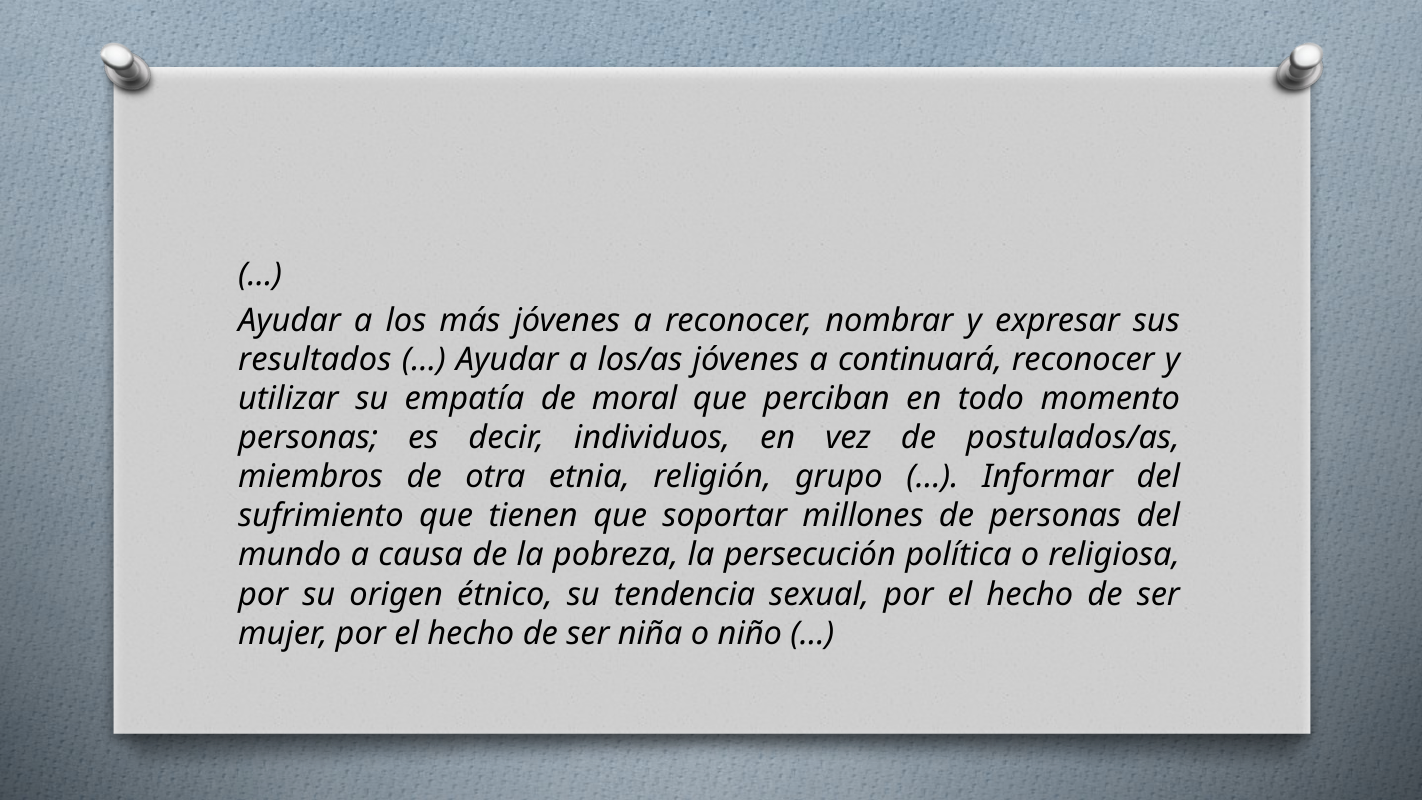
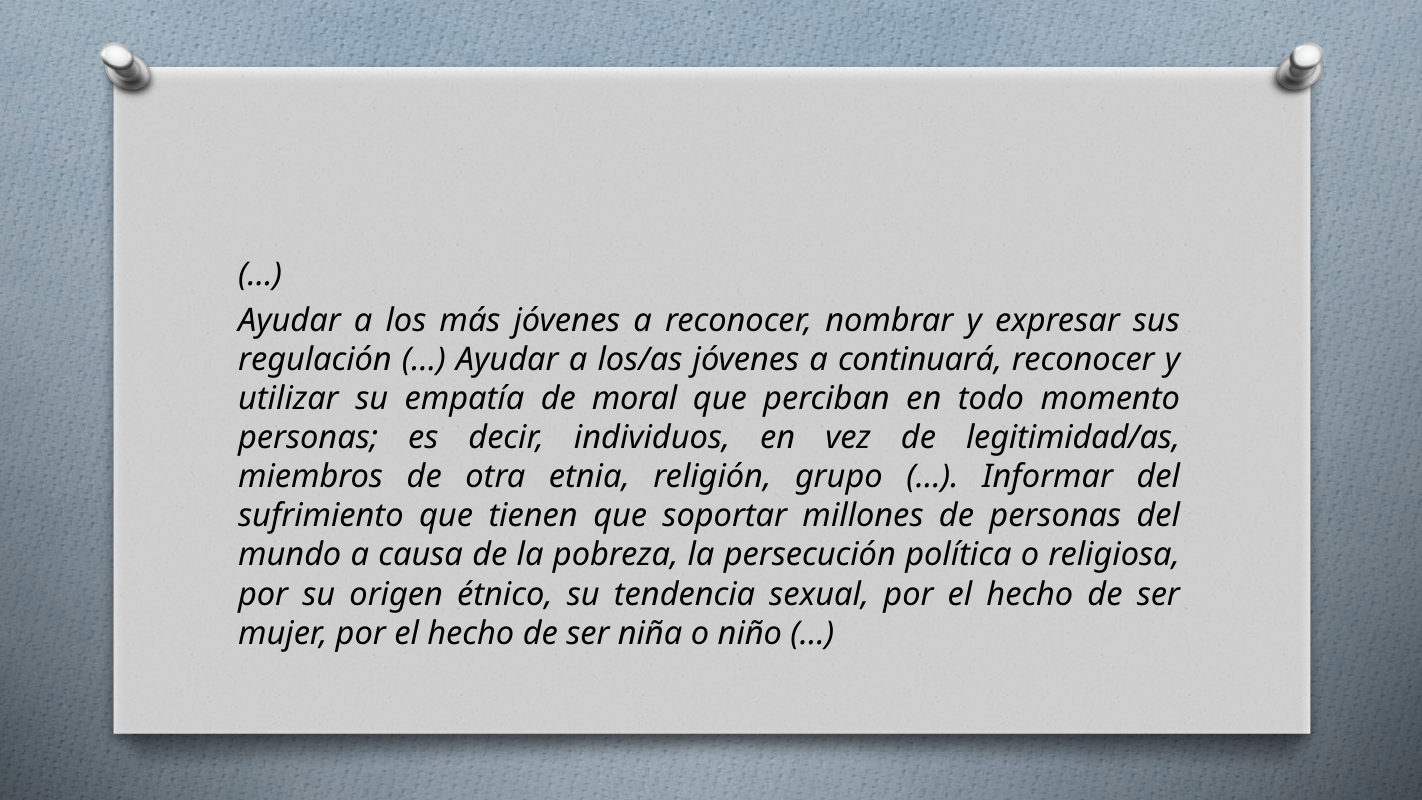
resultados: resultados -> regulación
postulados/as: postulados/as -> legitimidad/as
